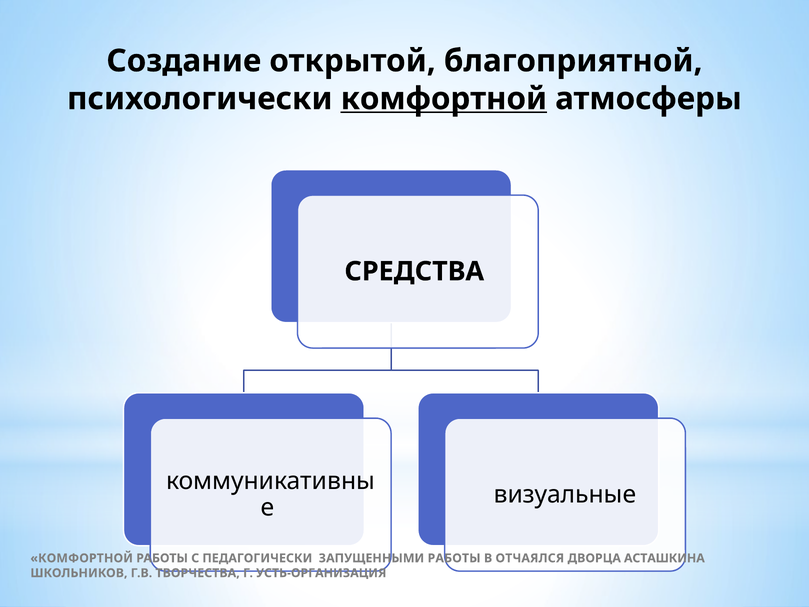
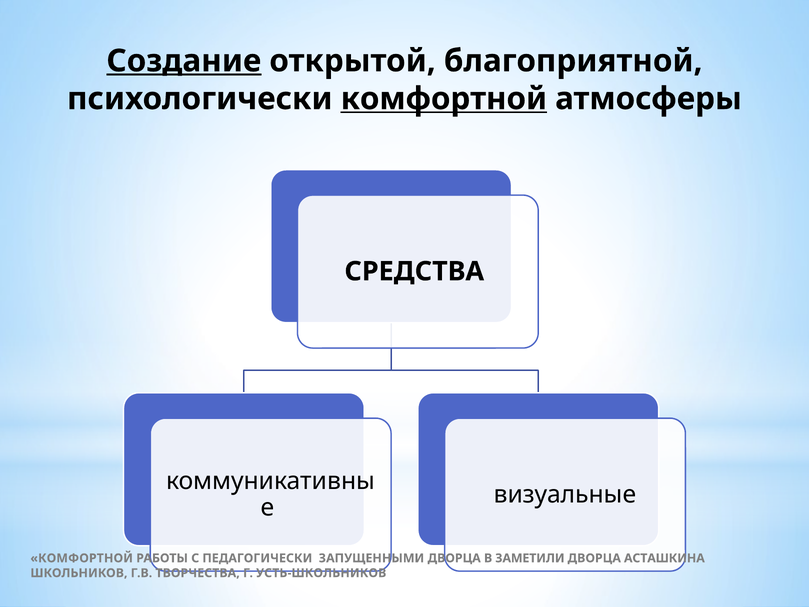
Создание underline: none -> present
ЗАПУЩЕННЫМИ РАБОТЫ: РАБОТЫ -> ДВОРЦА
ОТЧАЯЛСЯ: ОТЧАЯЛСЯ -> ЗАМЕТИЛИ
УСТЬ-ОРГАНИЗАЦИЯ: УСТЬ-ОРГАНИЗАЦИЯ -> УСТЬ-ШКОЛЬНИКОВ
